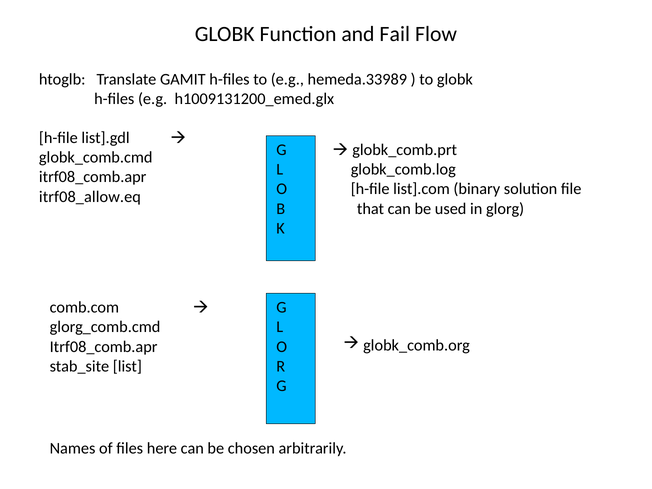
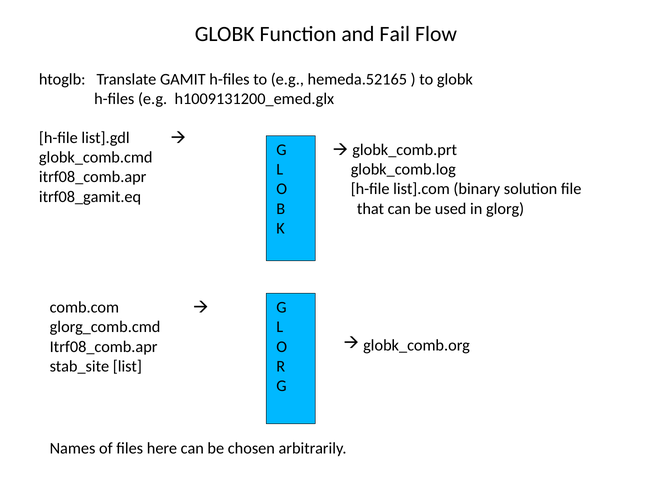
hemeda.33989: hemeda.33989 -> hemeda.52165
itrf08_allow.eq: itrf08_allow.eq -> itrf08_gamit.eq
